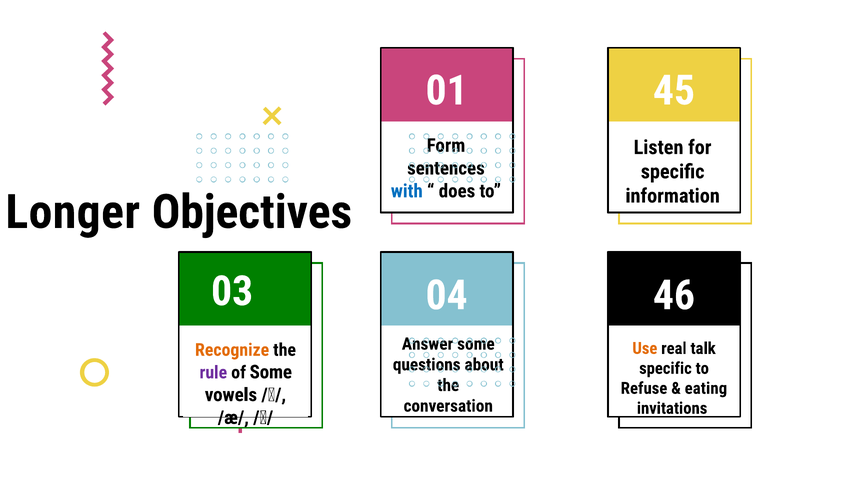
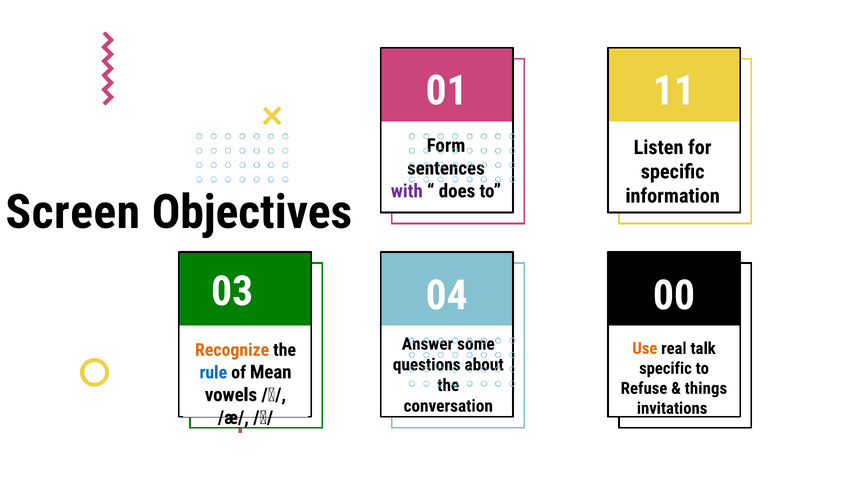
45: 45 -> 11
with colour: blue -> purple
Longer: Longer -> Screen
46: 46 -> 00
rule colour: purple -> blue
of Some: Some -> Mean
eating: eating -> things
